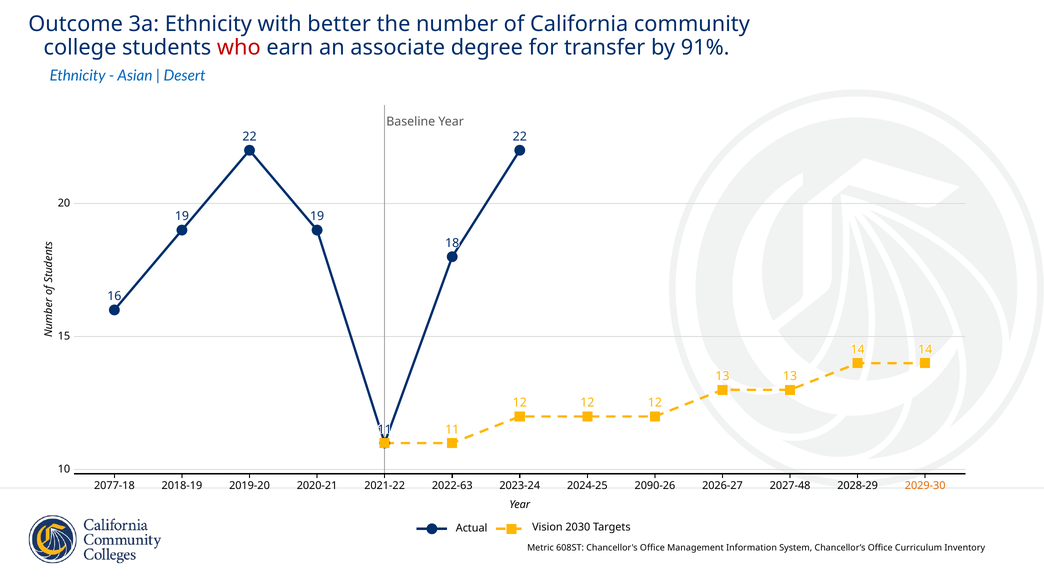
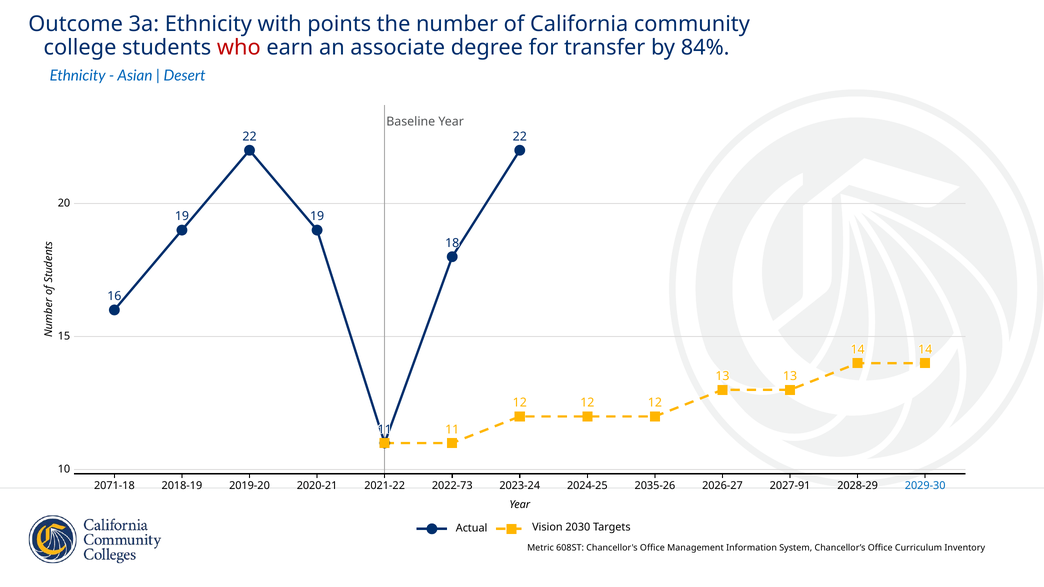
better: better -> points
91%: 91% -> 84%
2077-18: 2077-18 -> 2071-18
2022-63: 2022-63 -> 2022-73
2090-26: 2090-26 -> 2035-26
2027-48: 2027-48 -> 2027-91
2029-30 colour: orange -> blue
